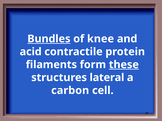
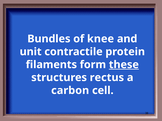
Bundles underline: present -> none
acid: acid -> unit
lateral: lateral -> rectus
